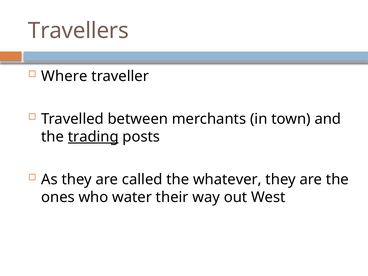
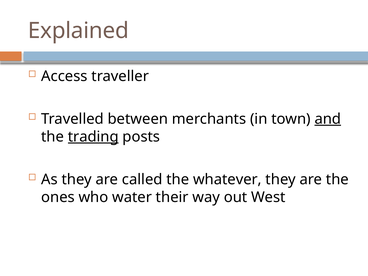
Travellers: Travellers -> Explained
Where: Where -> Access
and underline: none -> present
